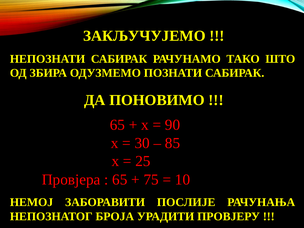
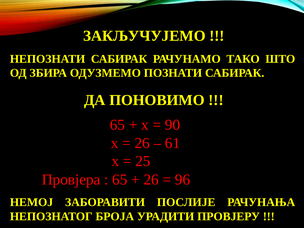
30 at (142, 143): 30 -> 26
85: 85 -> 61
75 at (151, 180): 75 -> 26
10: 10 -> 96
